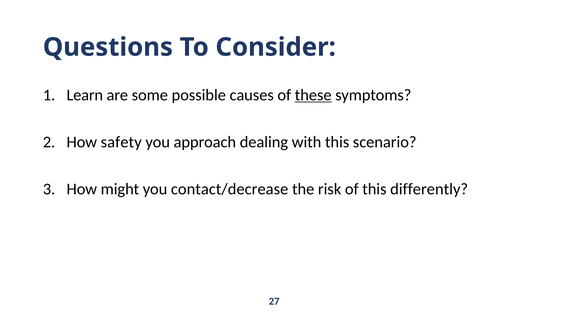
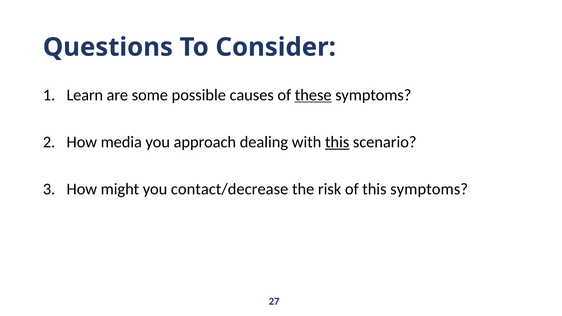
safety: safety -> media
this at (337, 142) underline: none -> present
this differently: differently -> symptoms
